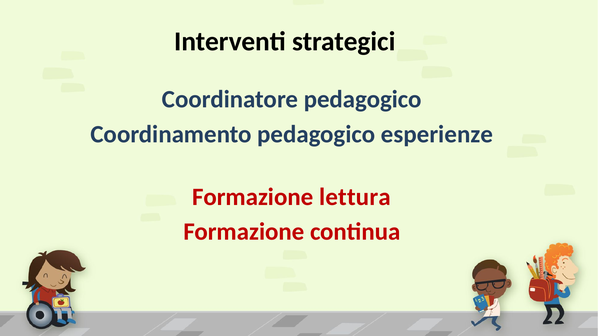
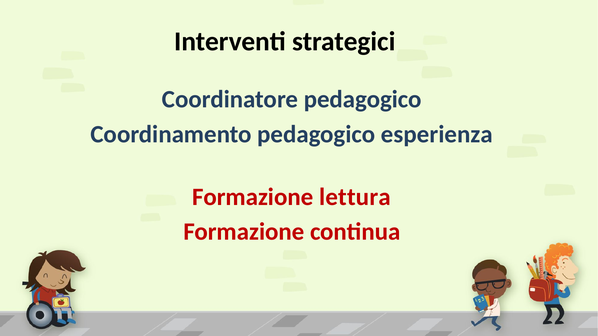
esperienze: esperienze -> esperienza
